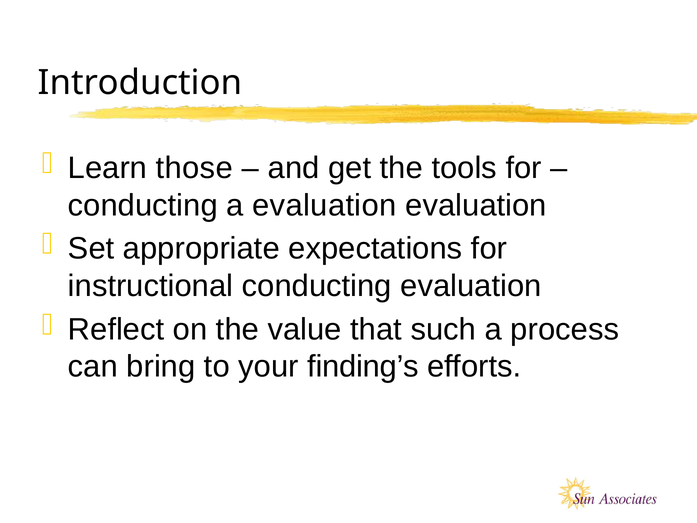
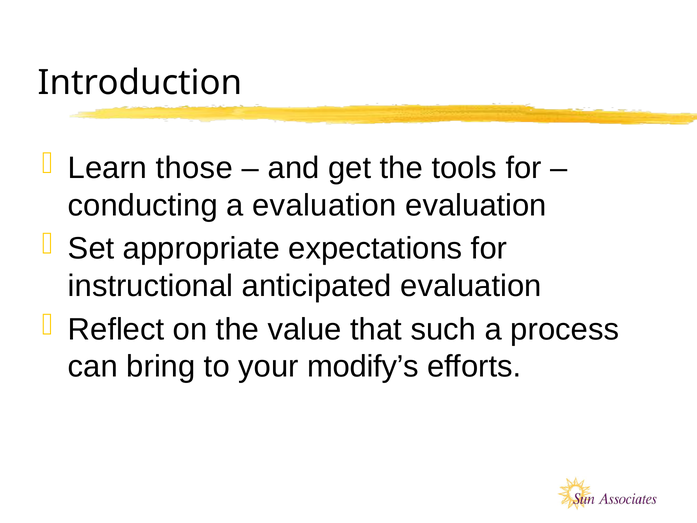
instructional conducting: conducting -> anticipated
finding’s: finding’s -> modify’s
